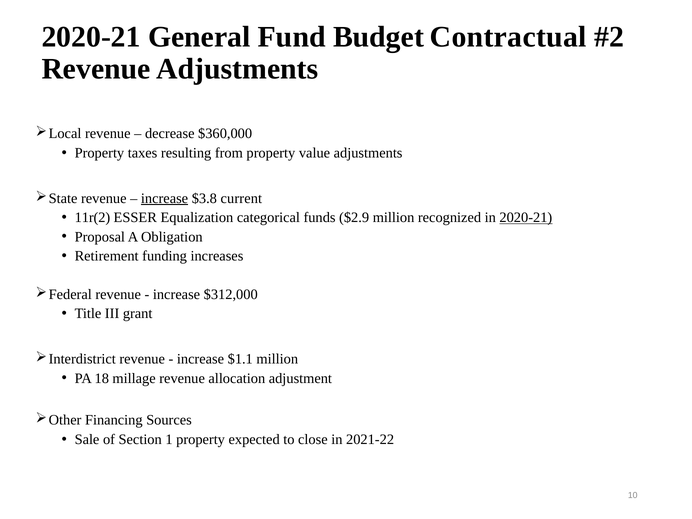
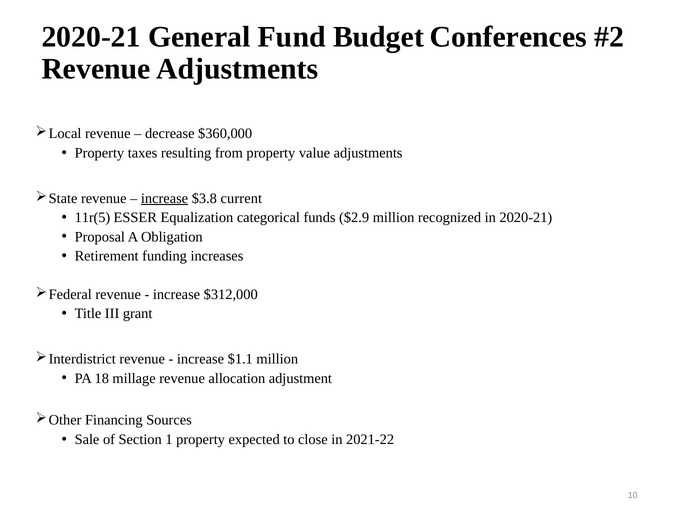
Contractual: Contractual -> Conferences
11r(2: 11r(2 -> 11r(5
2020-21 at (526, 218) underline: present -> none
